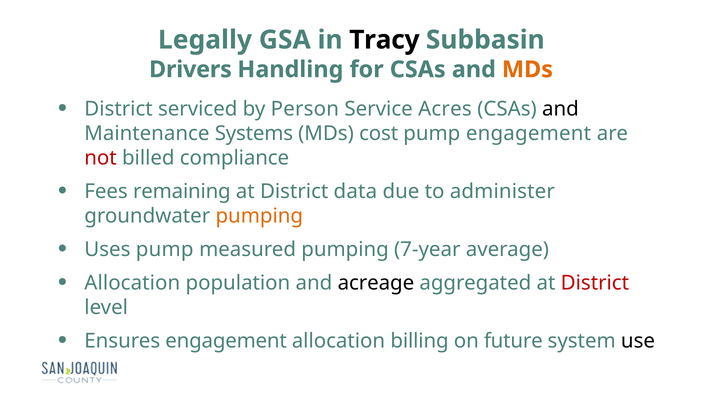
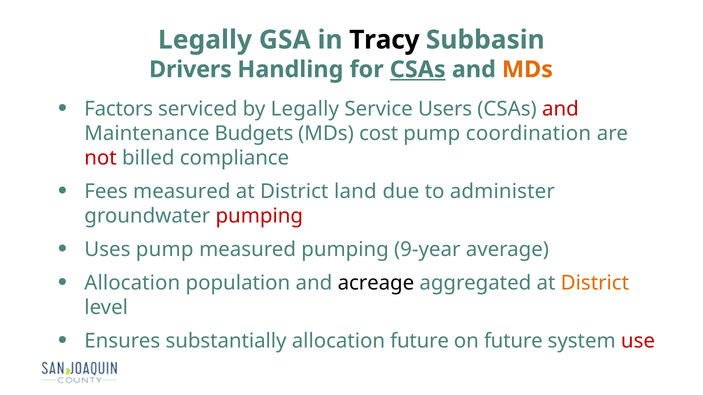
CSAs at (418, 70) underline: none -> present
District at (119, 109): District -> Factors
by Person: Person -> Legally
Acres: Acres -> Users
and at (560, 109) colour: black -> red
Systems: Systems -> Budgets
pump engagement: engagement -> coordination
Fees remaining: remaining -> measured
data: data -> land
pumping at (259, 216) colour: orange -> red
7-year: 7-year -> 9-year
District at (595, 283) colour: red -> orange
Ensures engagement: engagement -> substantially
allocation billing: billing -> future
use colour: black -> red
